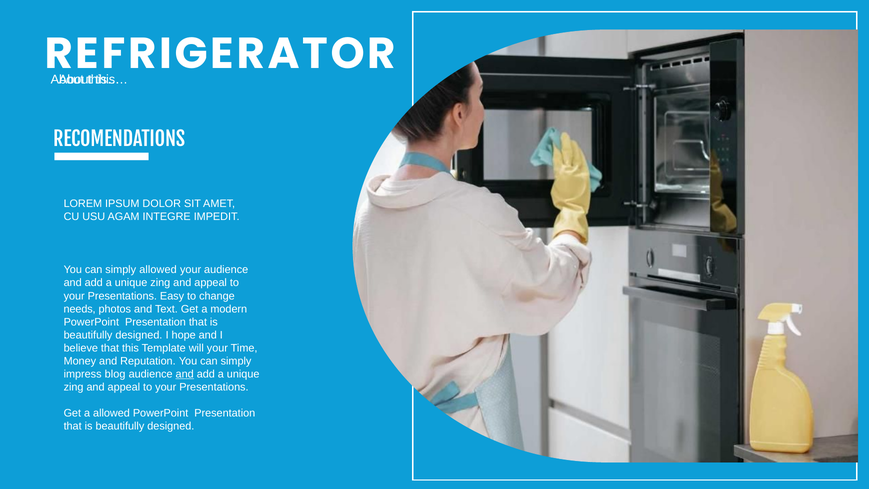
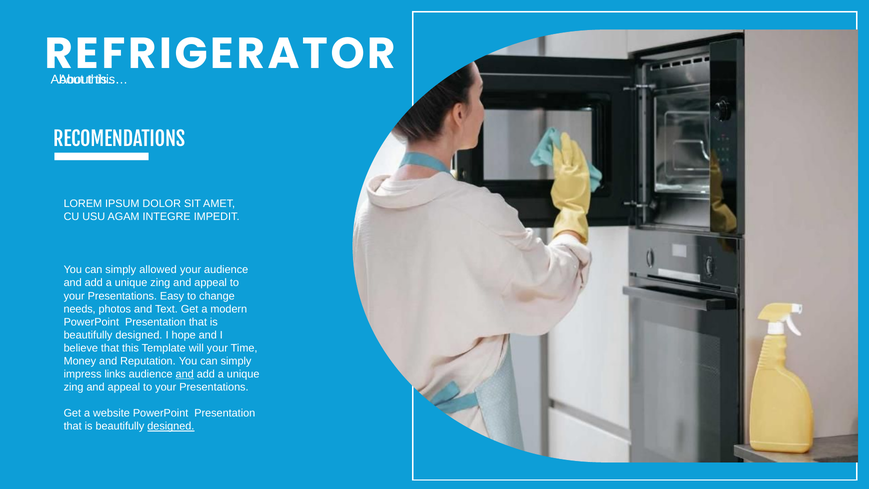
blog: blog -> links
a allowed: allowed -> website
designed at (171, 426) underline: none -> present
